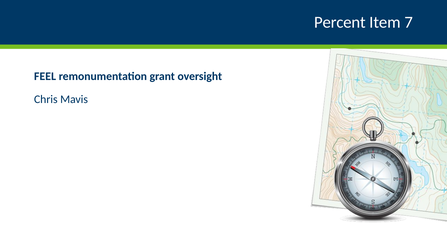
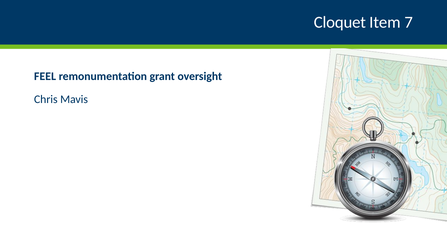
Percent: Percent -> Cloquet
